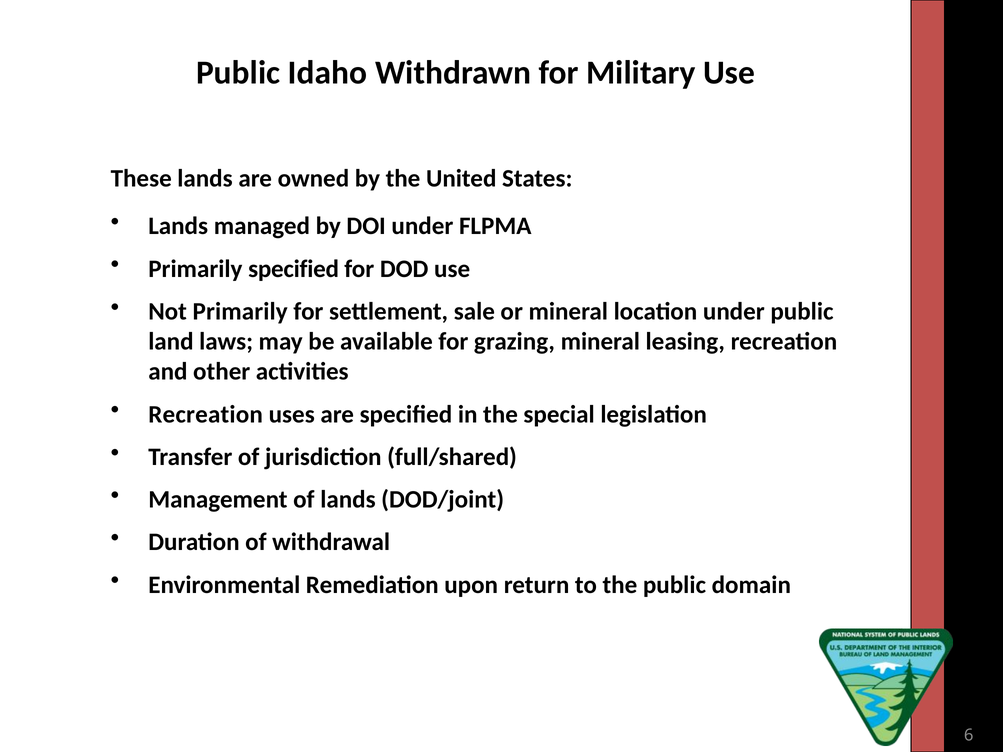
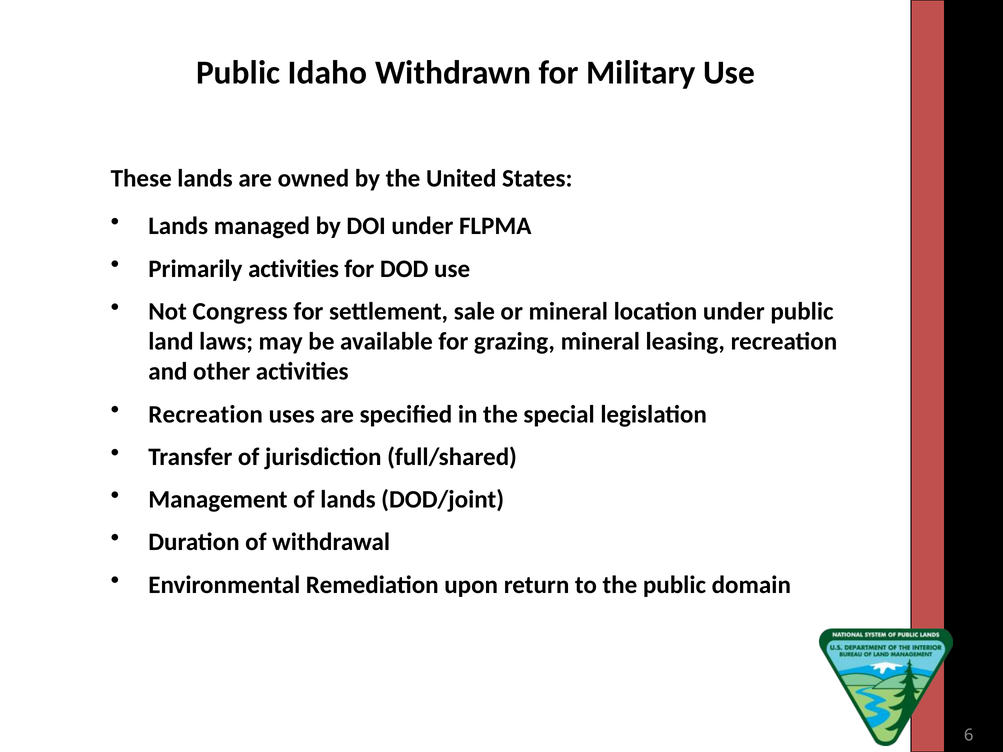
Primarily specified: specified -> activities
Not Primarily: Primarily -> Congress
